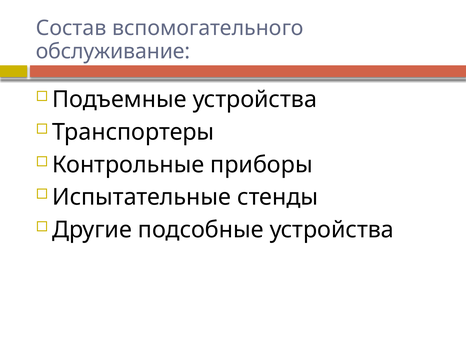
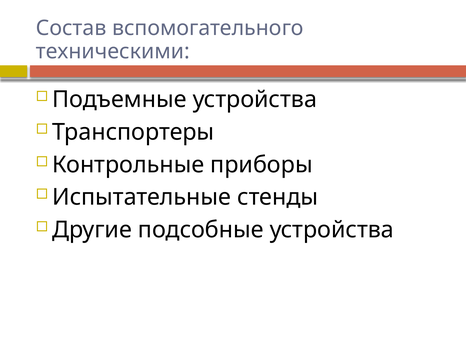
обслуживание: обслуживание -> техническими
